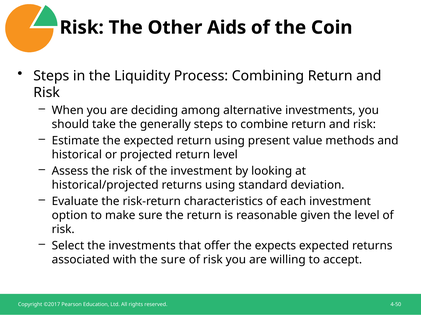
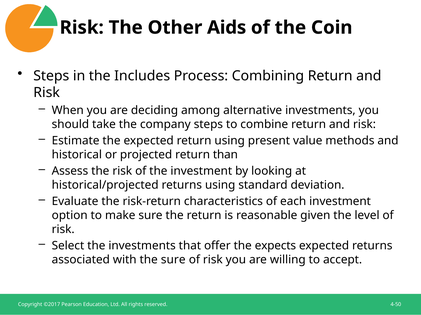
Liquidity: Liquidity -> Includes
generally: generally -> company
return level: level -> than
